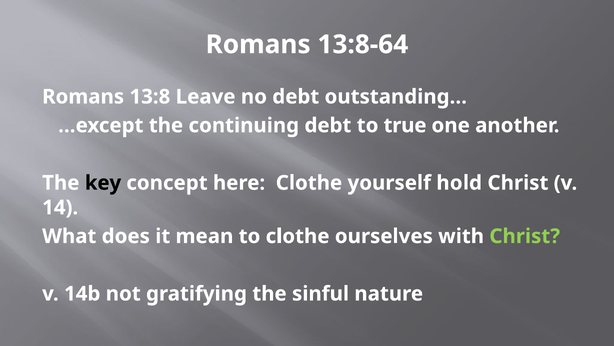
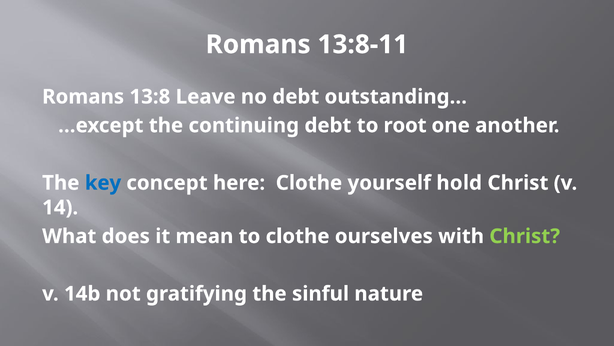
13:8-64: 13:8-64 -> 13:8-11
true: true -> root
key colour: black -> blue
